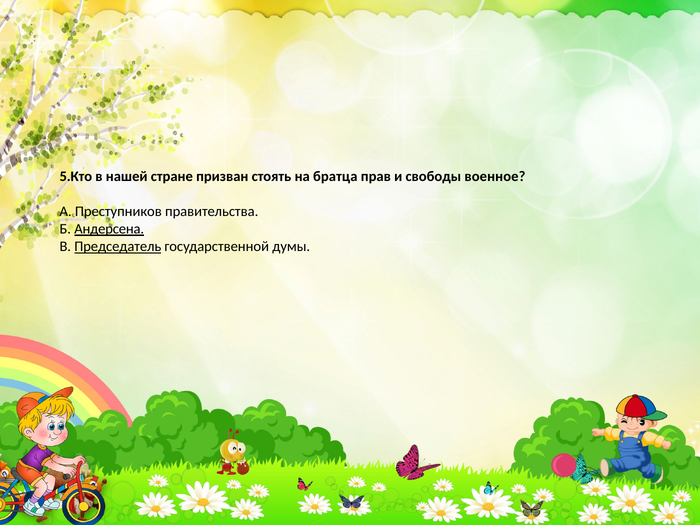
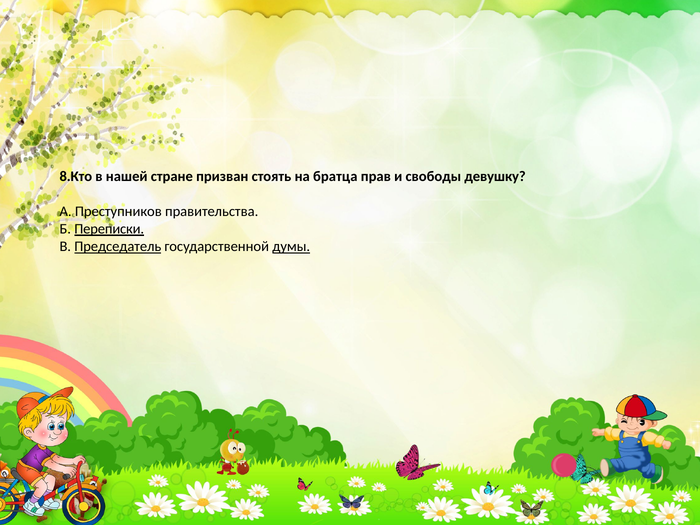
5.Кто: 5.Кто -> 8.Кто
военное: военное -> девушку
Андерсена: Андерсена -> Переписки
думы underline: none -> present
